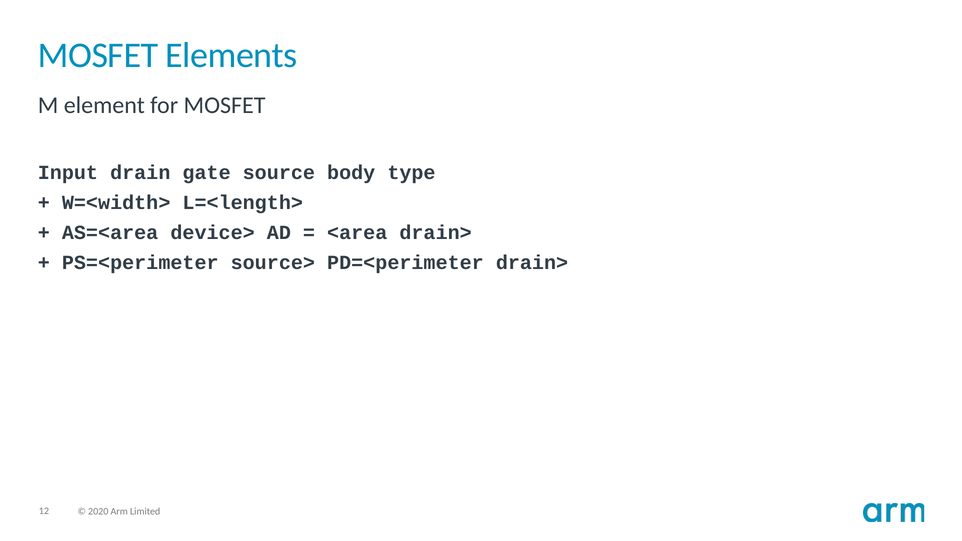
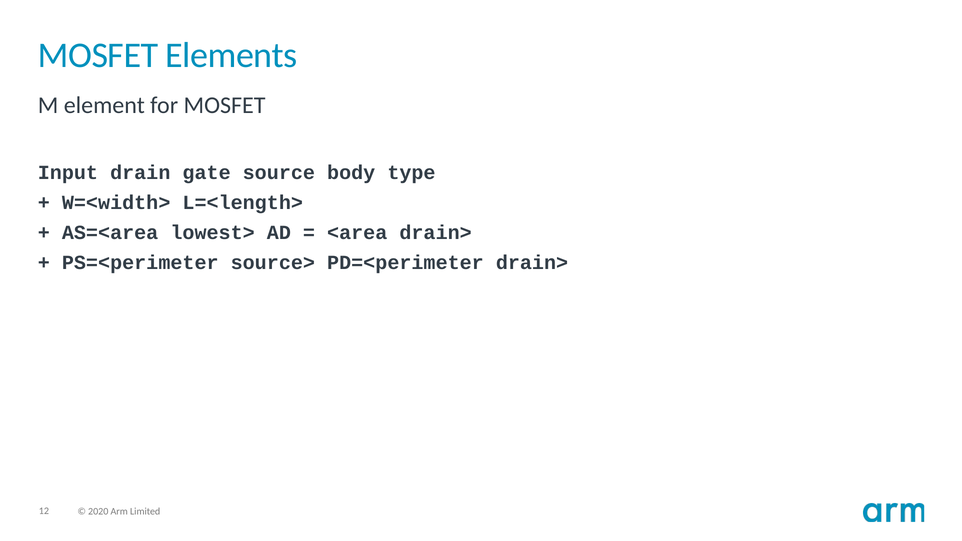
device>: device> -> lowest>
